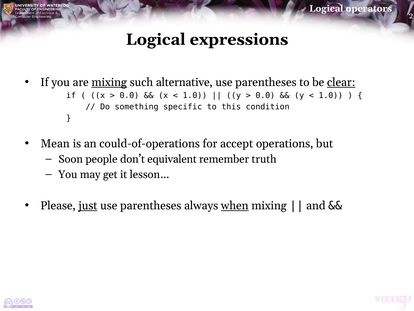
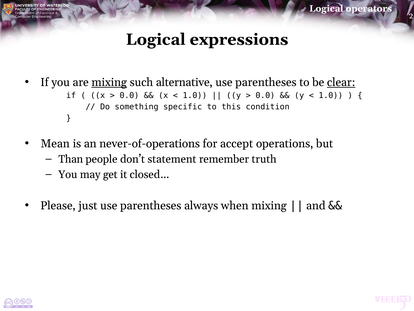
could-of-operations: could-of-operations -> never-of-operations
Soon: Soon -> Than
equivalent: equivalent -> statement
lesson…: lesson… -> closed…
just underline: present -> none
when underline: present -> none
